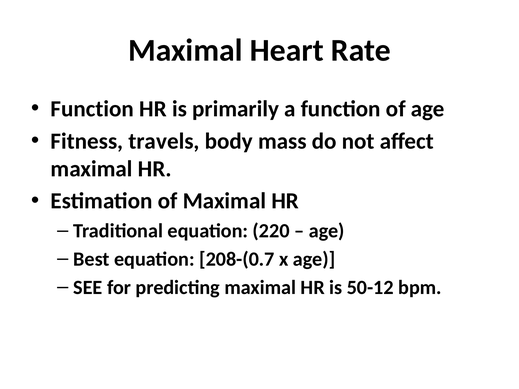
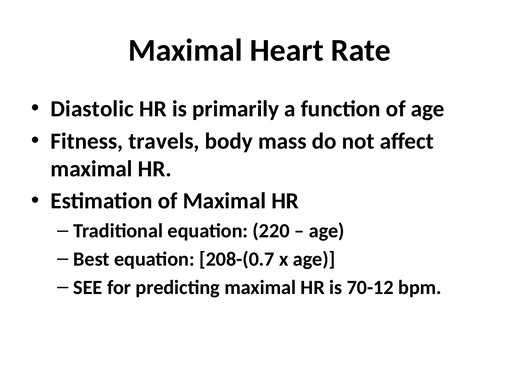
Function at (92, 109): Function -> Diastolic
50-12: 50-12 -> 70-12
